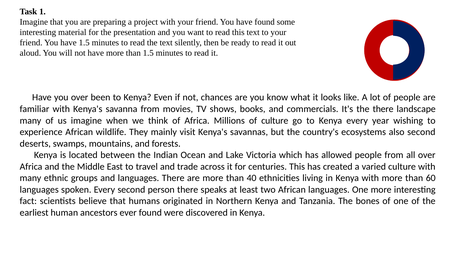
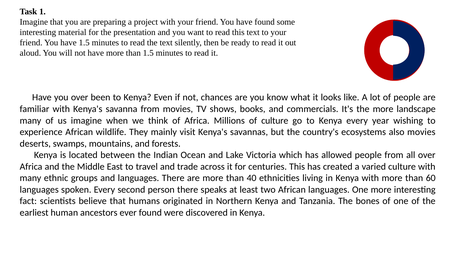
the there: there -> more
also second: second -> movies
